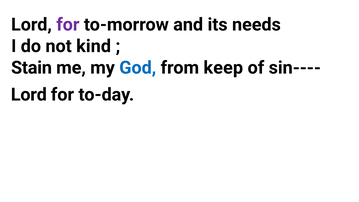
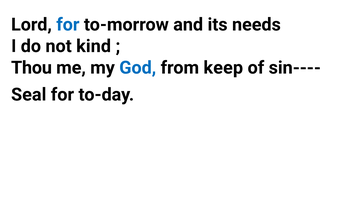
for at (68, 25) colour: purple -> blue
Stain: Stain -> Thou
Lord at (29, 95): Lord -> Seal
